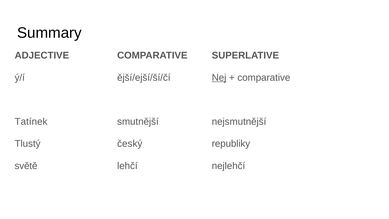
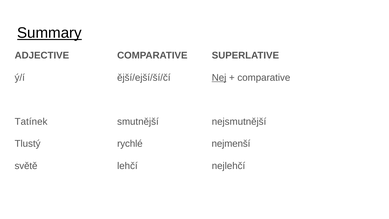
Summary underline: none -> present
český: český -> rychlé
republiky: republiky -> nejmenší
